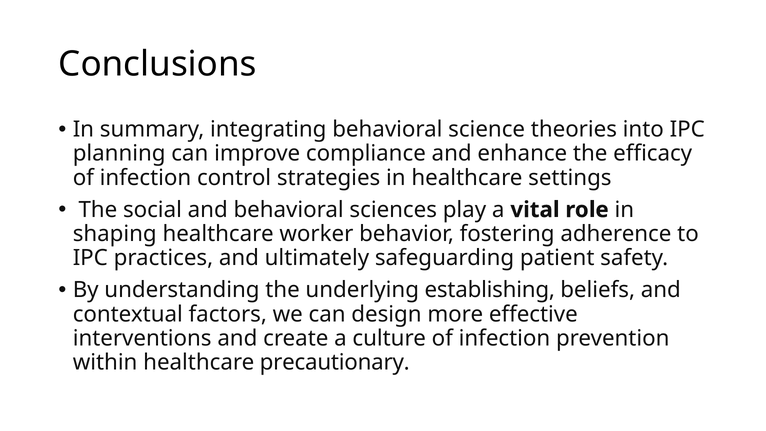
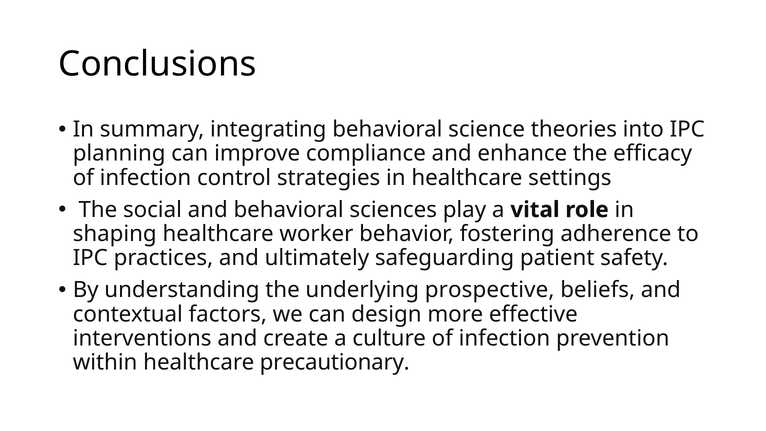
establishing: establishing -> prospective
